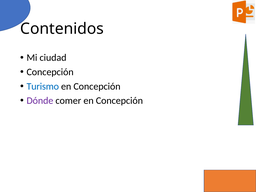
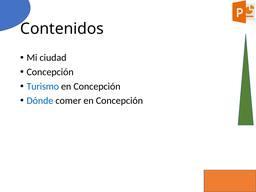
Dónde colour: purple -> blue
